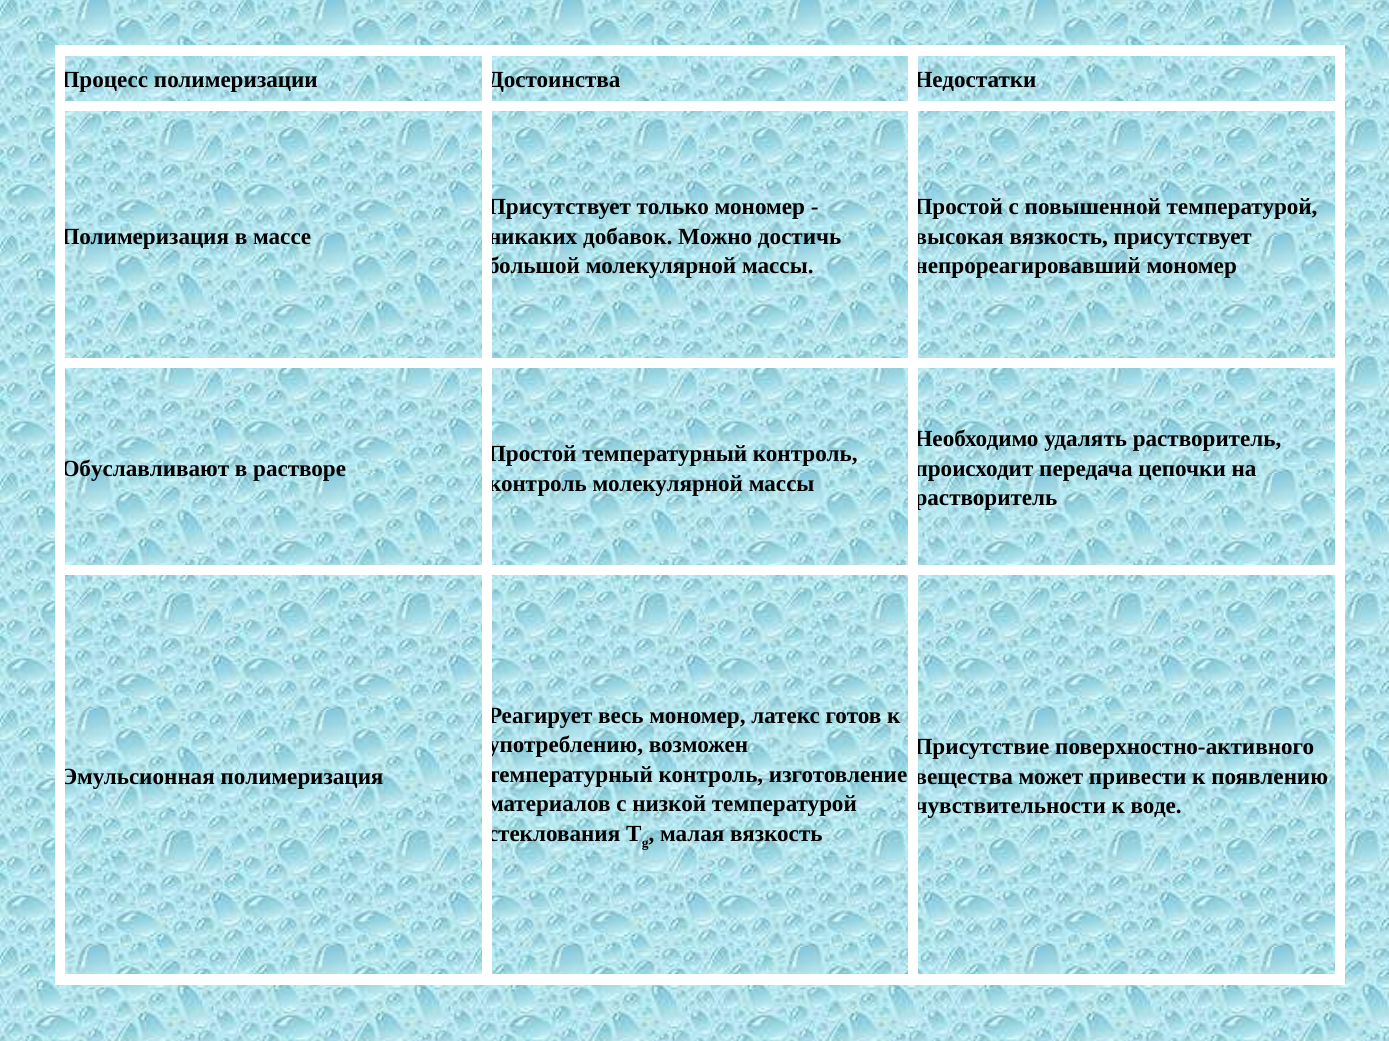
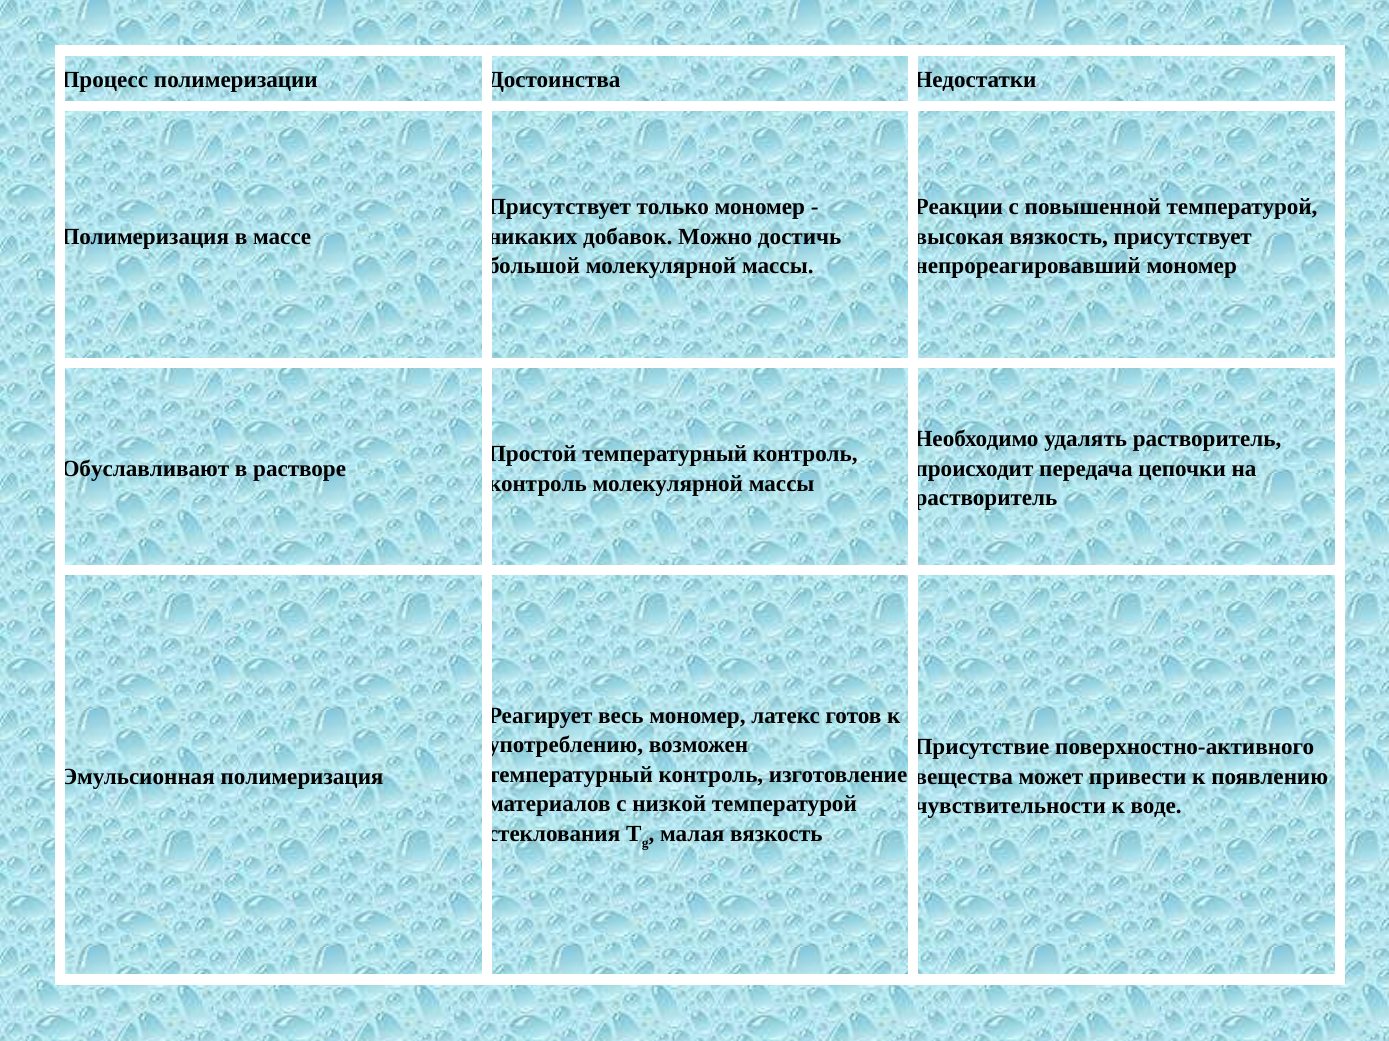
Простой at (959, 207): Простой -> Реакции
